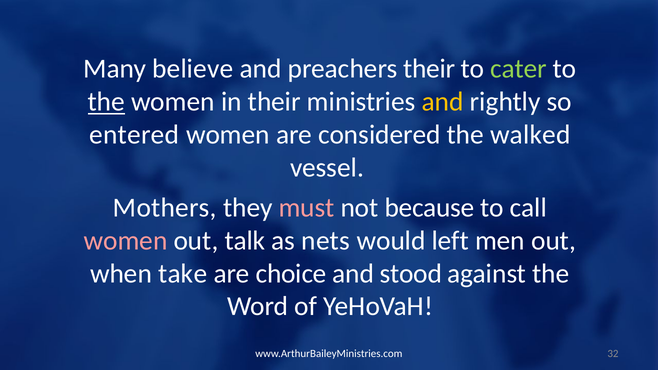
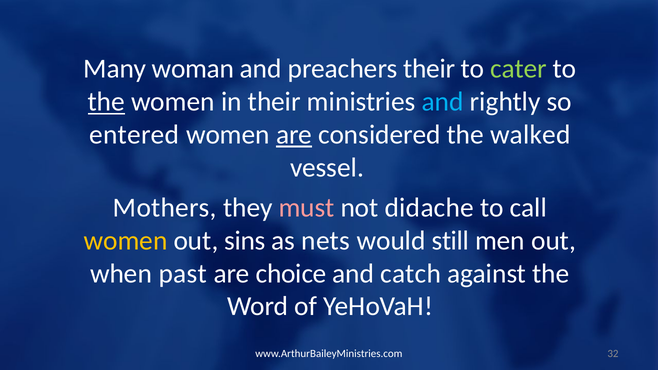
believe: believe -> woman
and at (443, 102) colour: yellow -> light blue
are at (294, 135) underline: none -> present
because: because -> didache
women at (126, 241) colour: pink -> yellow
talk: talk -> sins
left: left -> still
take: take -> past
stood: stood -> catch
